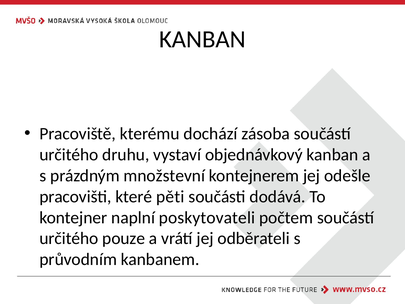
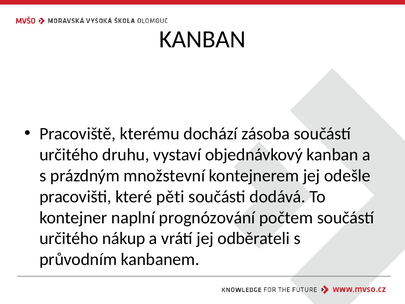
poskytovateli: poskytovateli -> prognózování
pouze: pouze -> nákup
